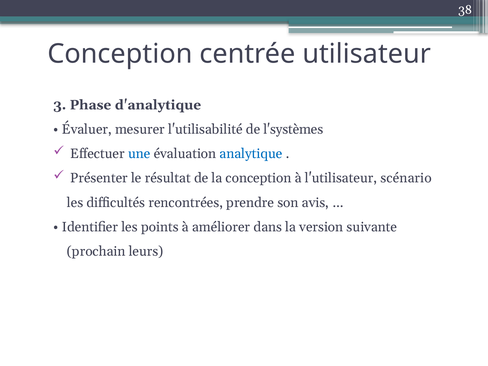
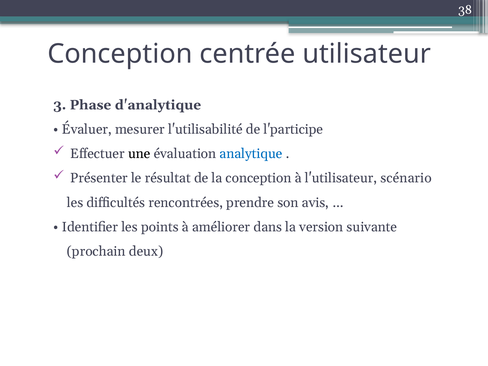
l'systèmes: l'systèmes -> l'participe
une colour: blue -> black
leurs: leurs -> deux
